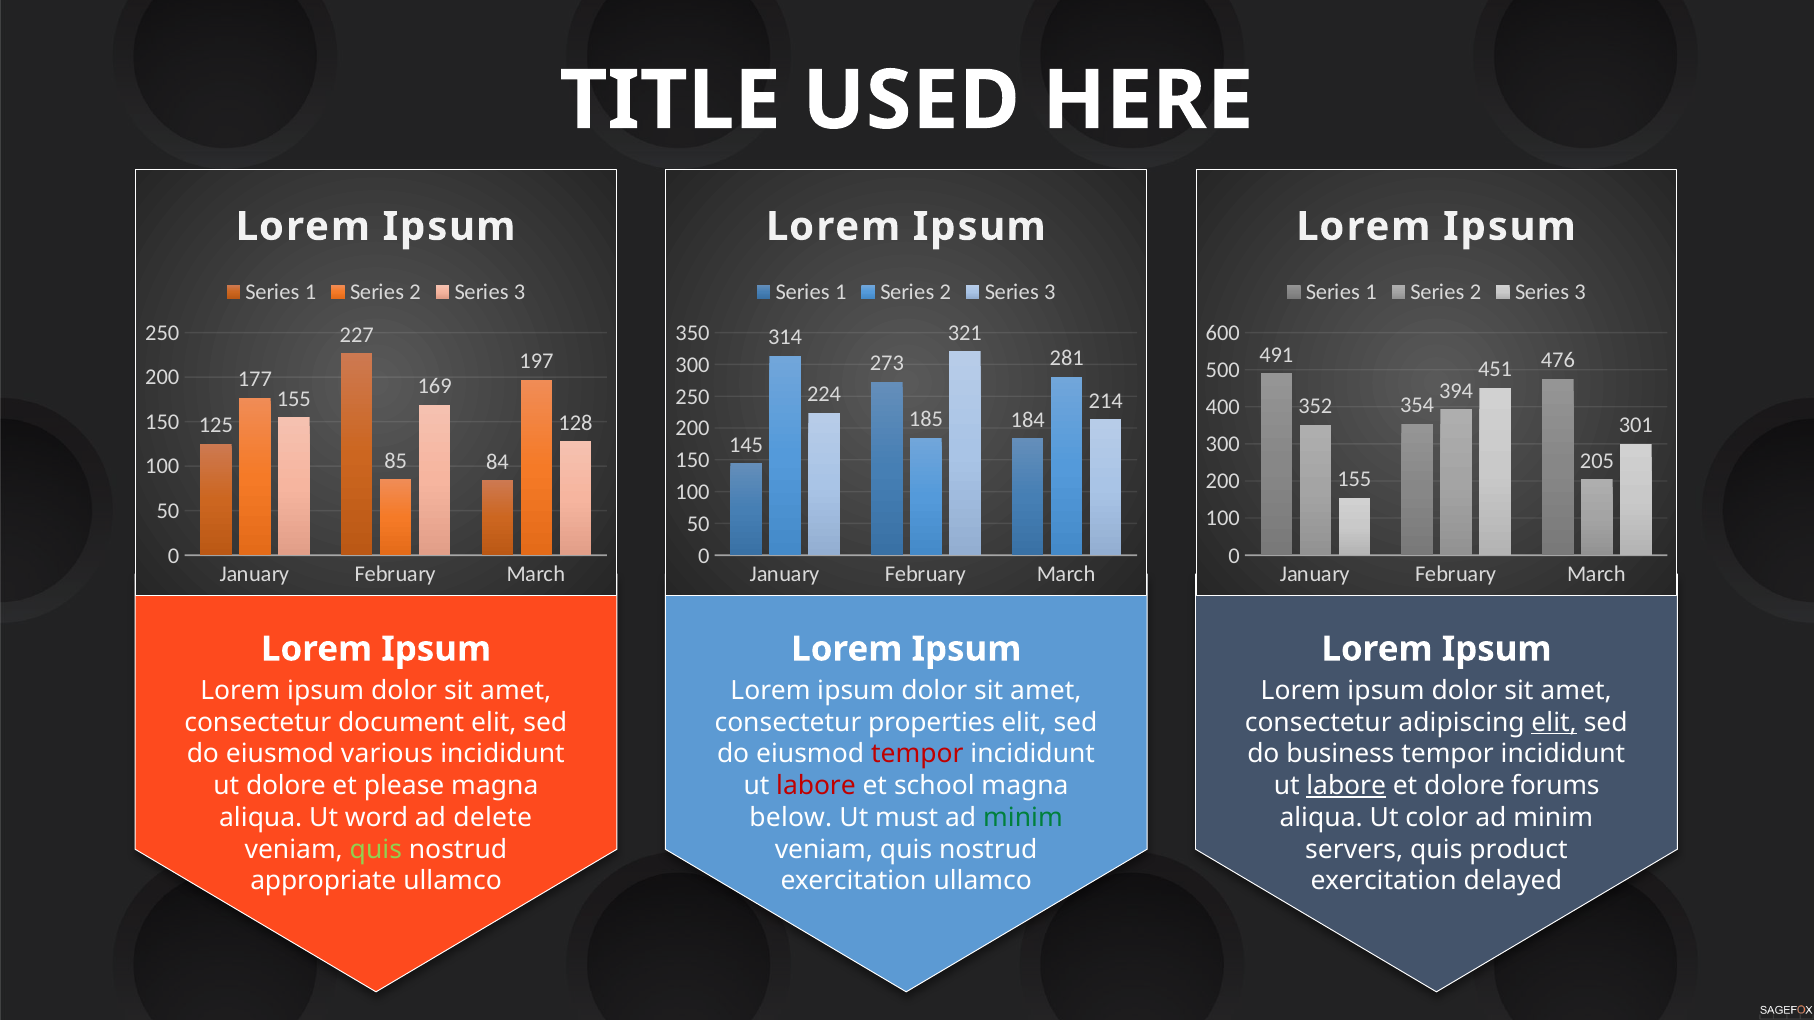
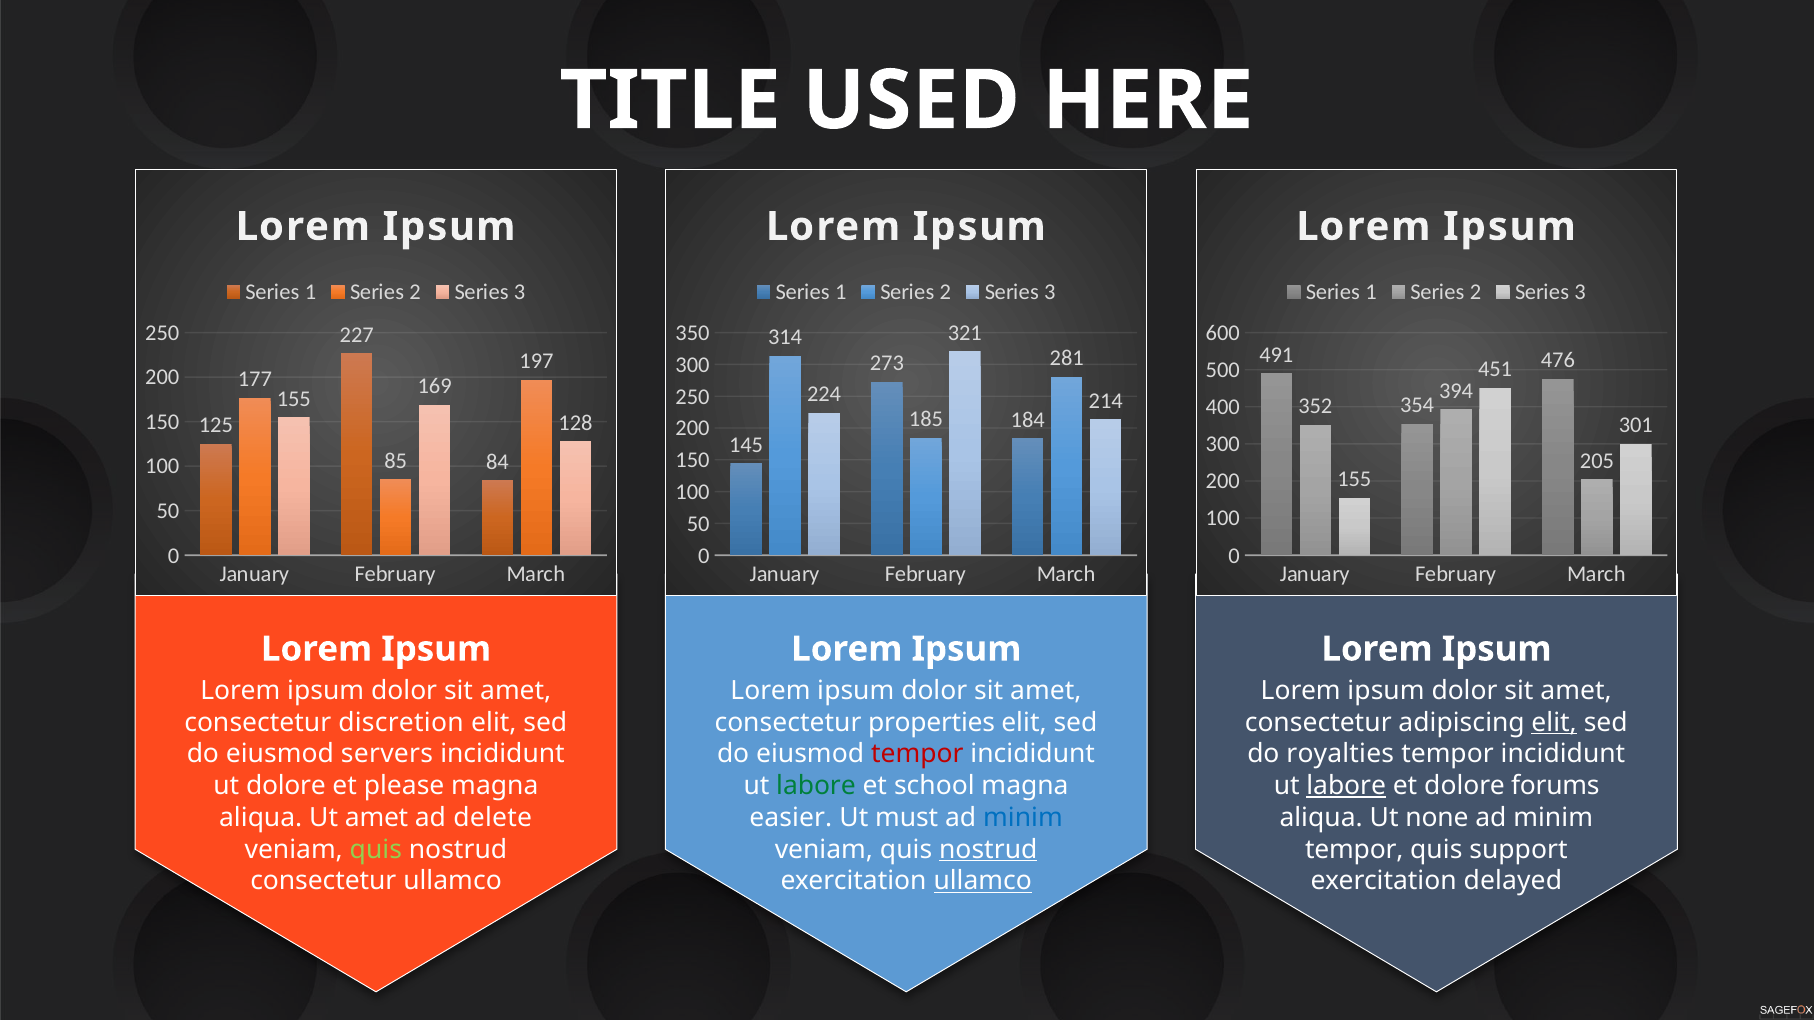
document: document -> discretion
various: various -> servers
business: business -> royalties
labore at (816, 786) colour: red -> green
Ut word: word -> amet
below: below -> easier
minim at (1023, 818) colour: green -> blue
color: color -> none
nostrud at (988, 850) underline: none -> present
servers at (1354, 850): servers -> tempor
product: product -> support
appropriate at (323, 881): appropriate -> consectetur
ullamco at (983, 881) underline: none -> present
